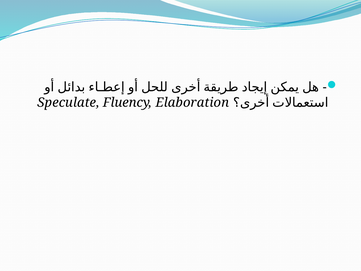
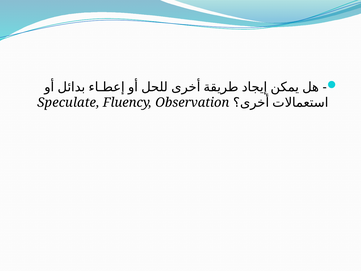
Elaboration: Elaboration -> Observation
